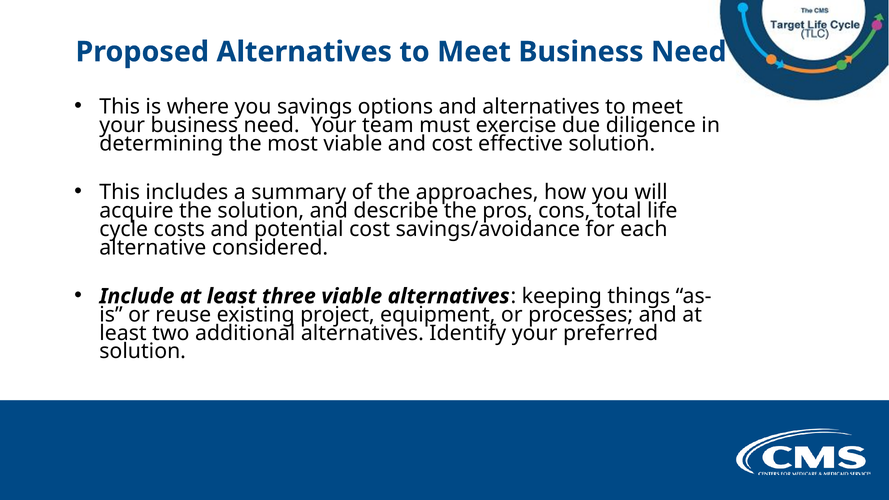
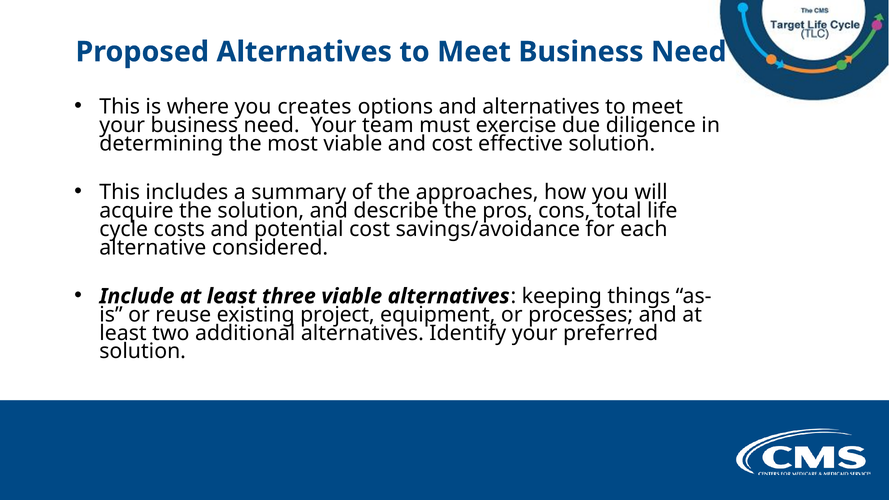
savings: savings -> creates
